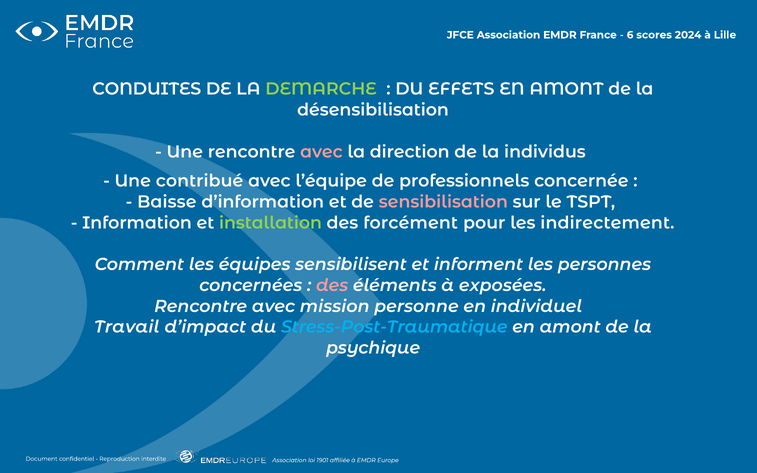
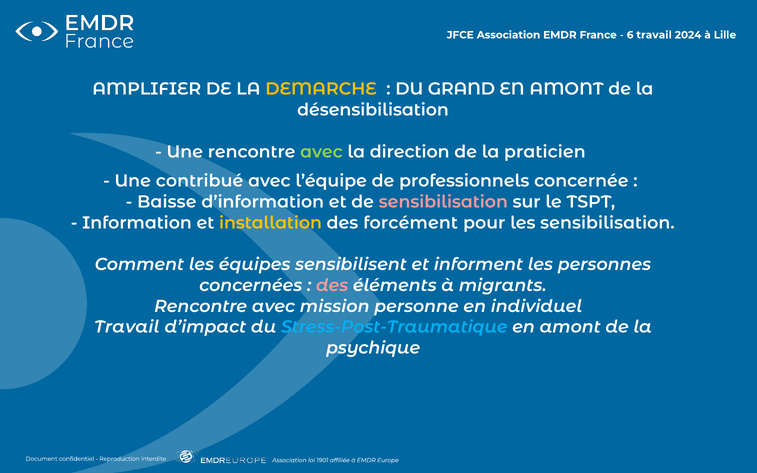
6 scores: scores -> travail
CONDUITES: CONDUITES -> AMPLIFIER
DEMARCHE colour: light green -> yellow
EFFETS: EFFETS -> GRAND
avec at (321, 152) colour: pink -> light green
individus: individus -> praticien
installation colour: light green -> yellow
les indirectement: indirectement -> sensibilisation
exposées: exposées -> migrants
